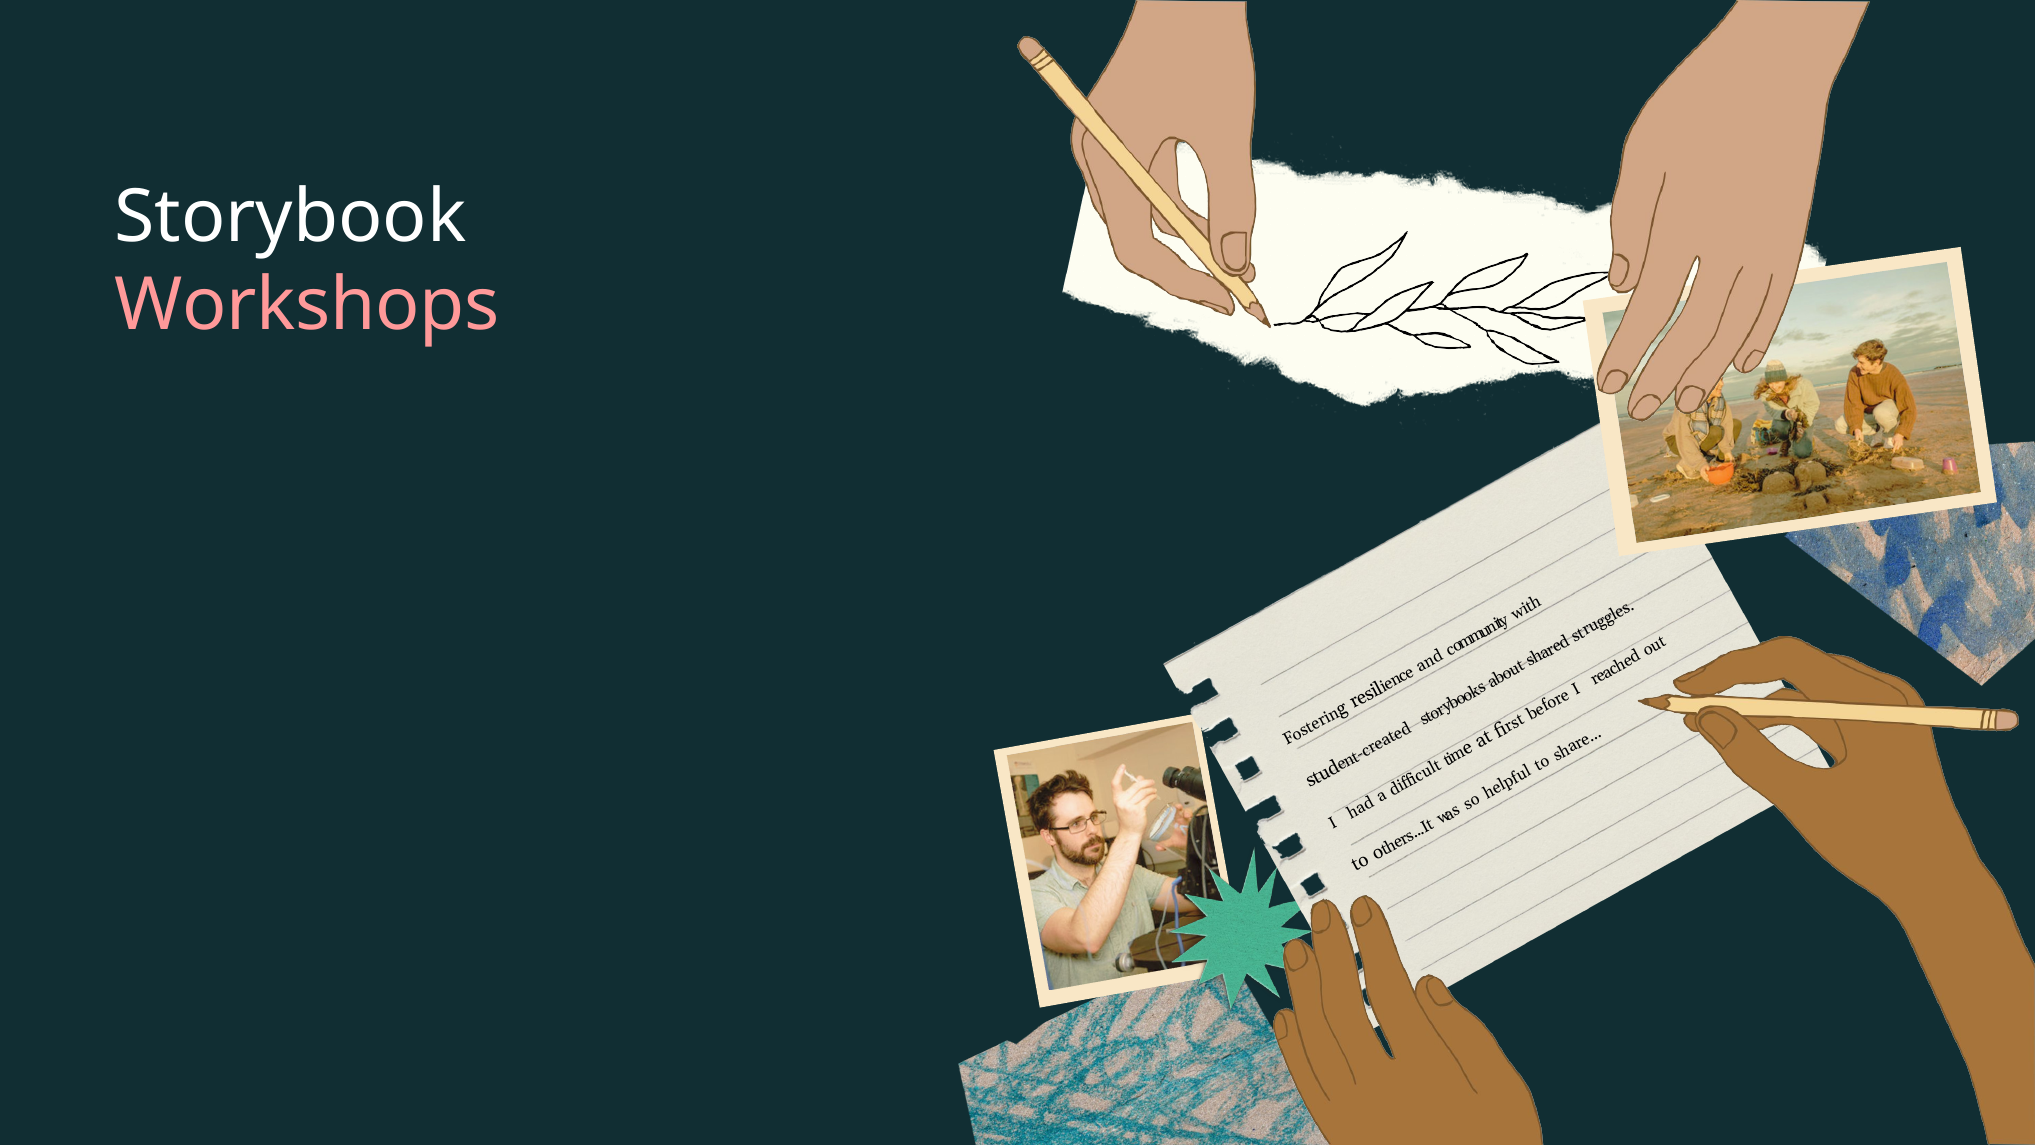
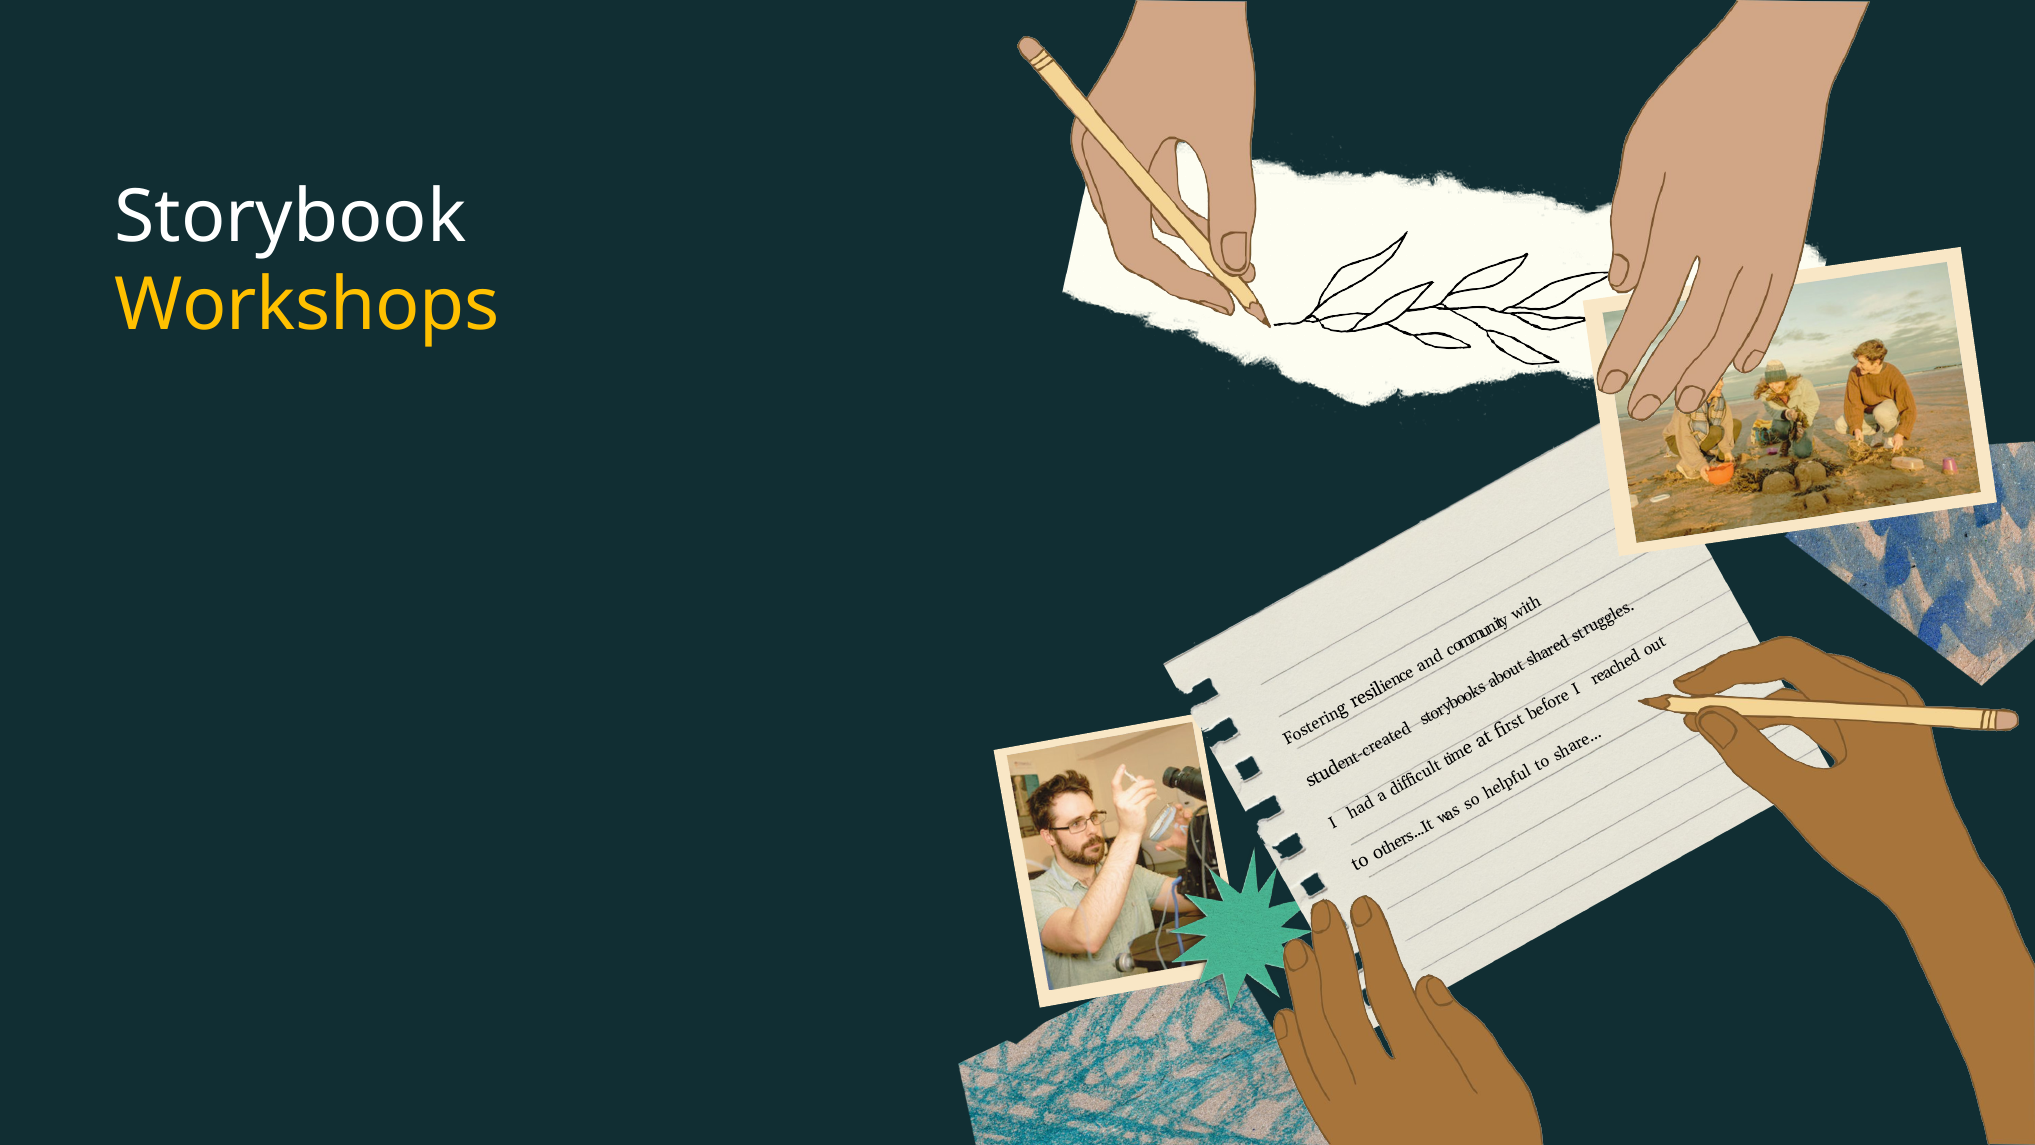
Workshops colour: pink -> yellow
